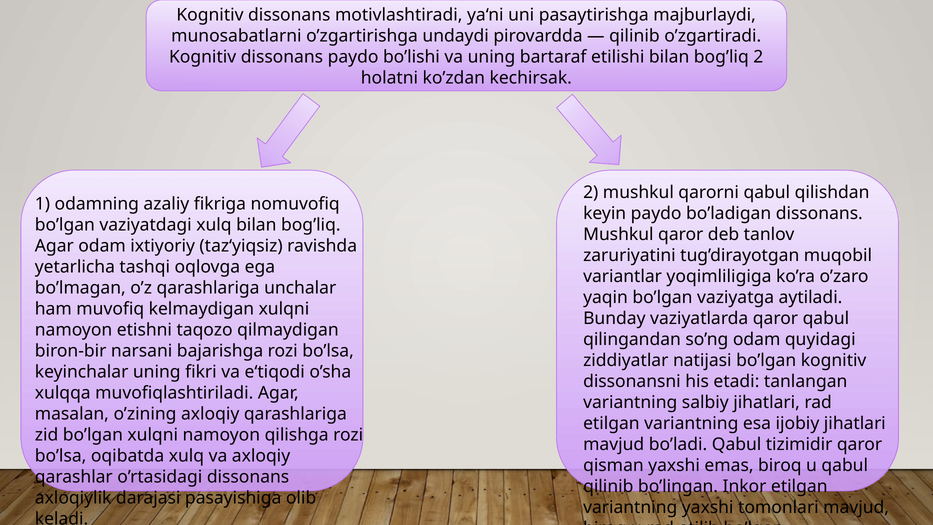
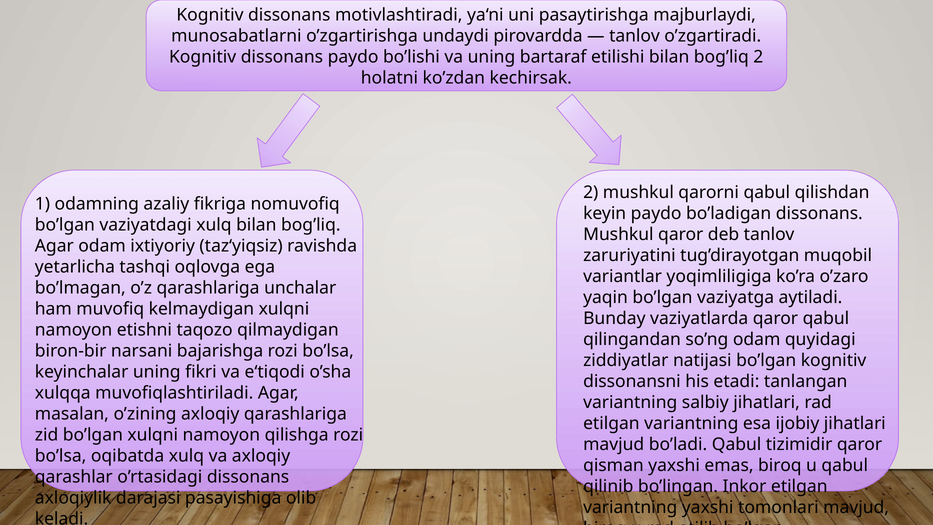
qilinib at (634, 36): qilinib -> tanlov
